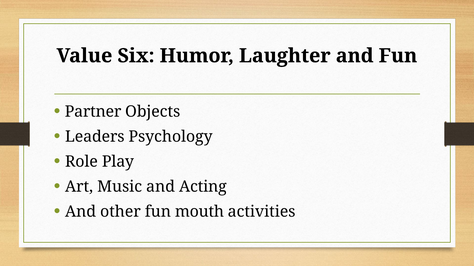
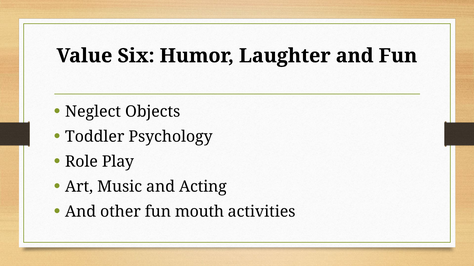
Partner: Partner -> Neglect
Leaders: Leaders -> Toddler
